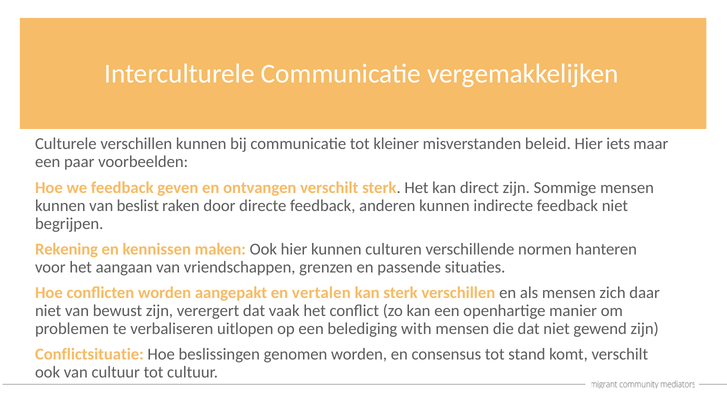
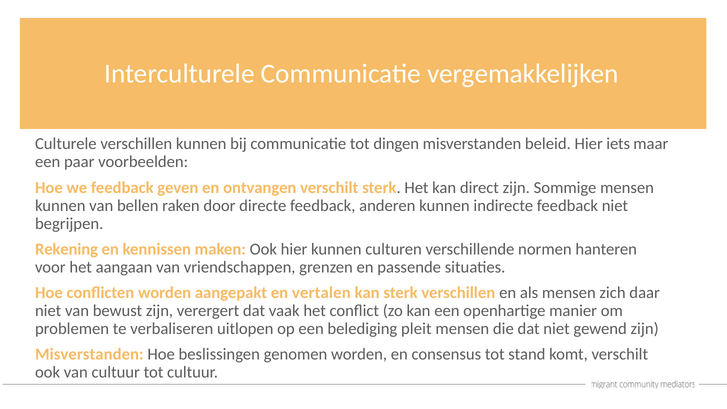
kleiner: kleiner -> dingen
beslist: beslist -> bellen
with: with -> pleit
Conflictsituatie at (89, 354): Conflictsituatie -> Misverstanden
